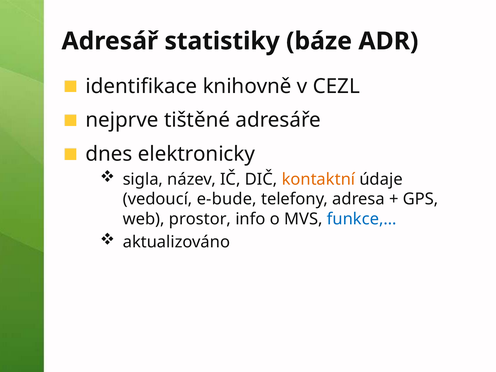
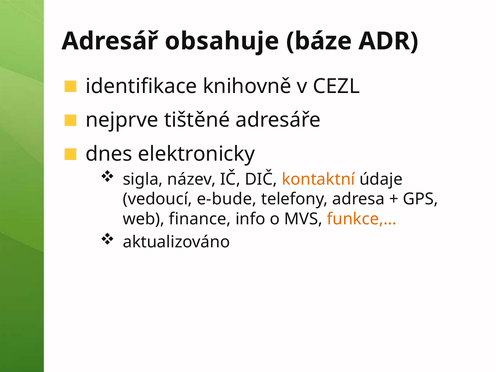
statistiky: statistiky -> obsahuje
prostor: prostor -> finance
funkce,… colour: blue -> orange
